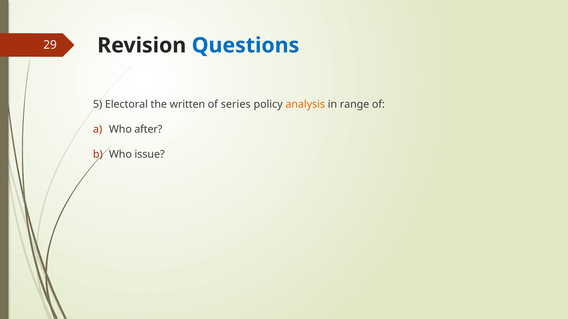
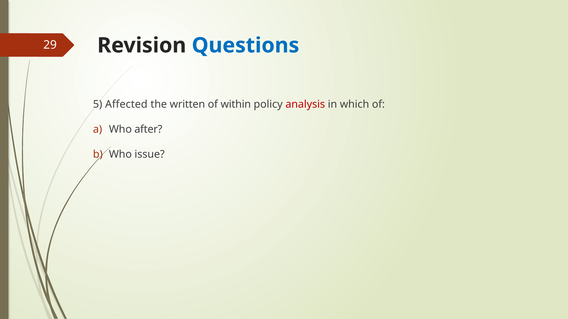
Electoral: Electoral -> Affected
series: series -> within
analysis colour: orange -> red
range: range -> which
